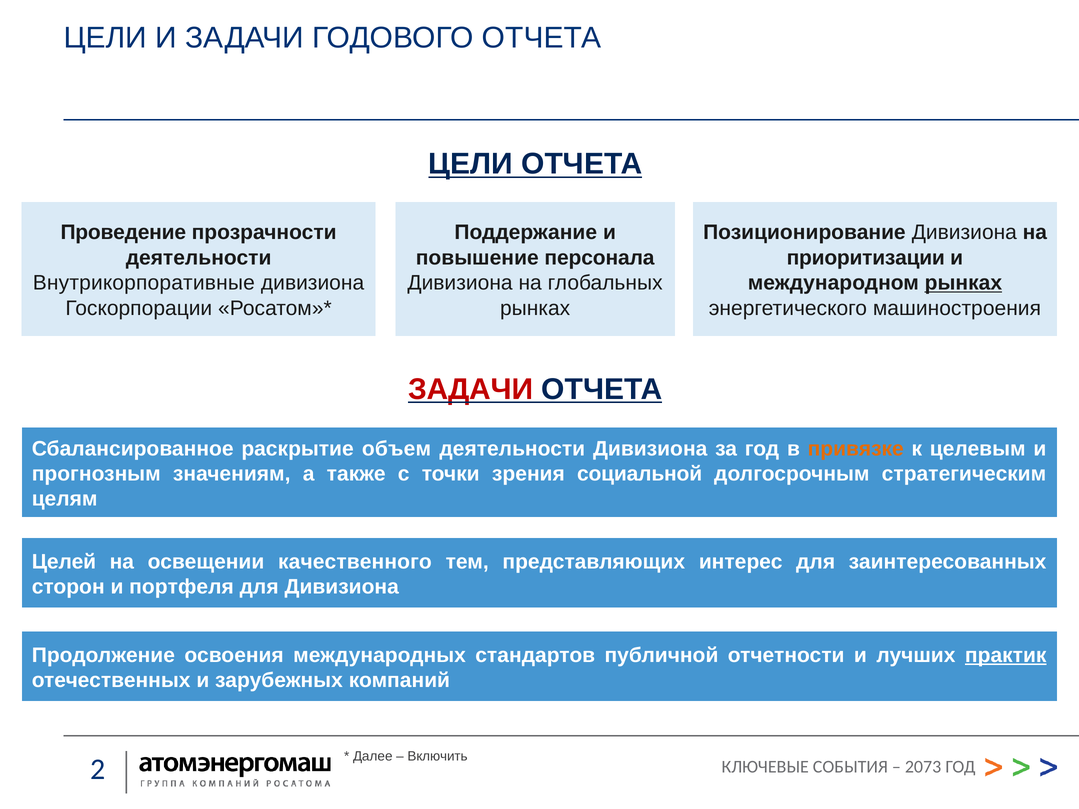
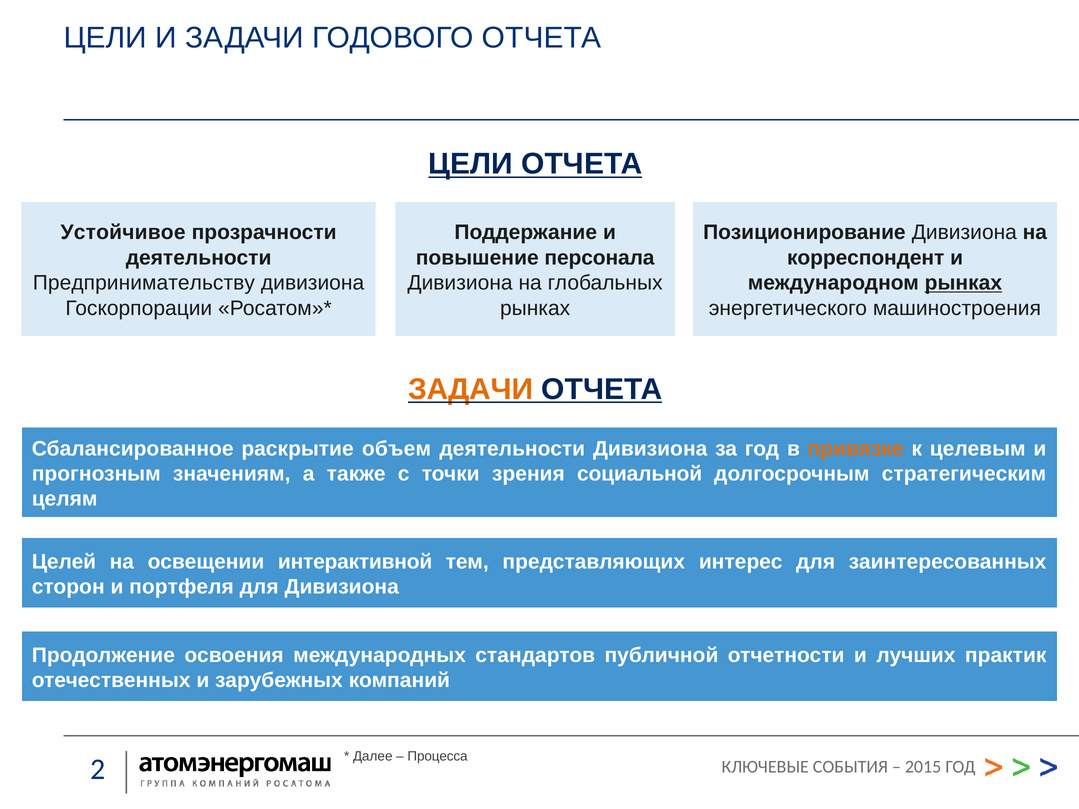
Проведение: Проведение -> Устойчивое
приоритизации: приоритизации -> корреспондент
Внутрикорпоративные: Внутрикорпоративные -> Предпринимательству
ЗАДАЧИ at (471, 389) colour: red -> orange
качественного: качественного -> интерактивной
практик underline: present -> none
Включить: Включить -> Процесса
2073: 2073 -> 2015
